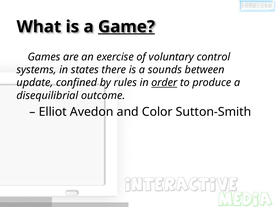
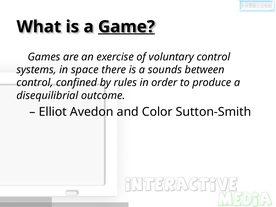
states: states -> space
update at (35, 83): update -> control
order underline: present -> none
